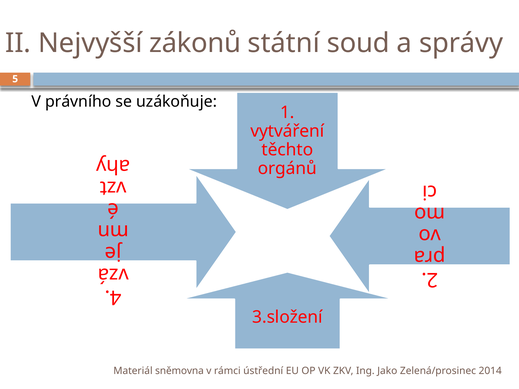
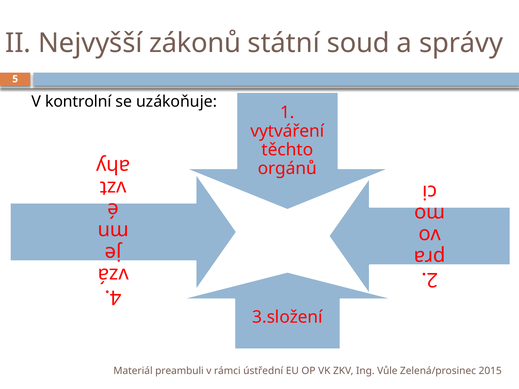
právního: právního -> kontrolní
sněmovna: sněmovna -> preambuli
Jako: Jako -> Vůle
2014: 2014 -> 2015
